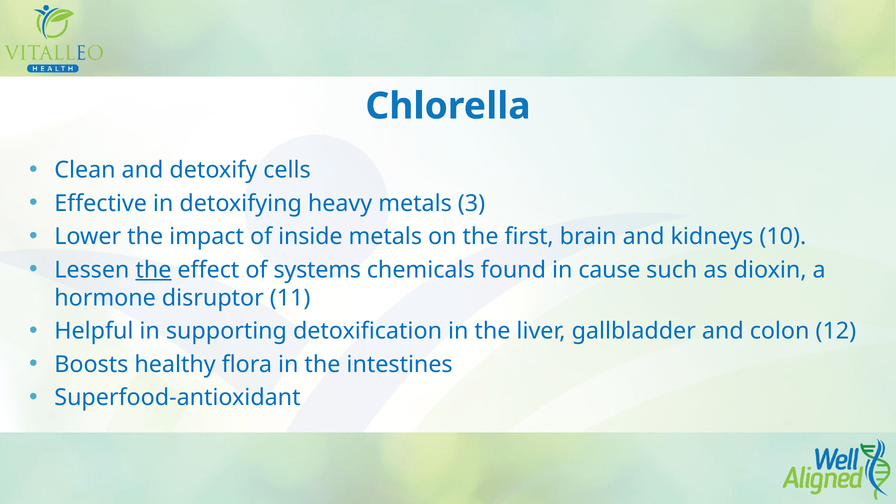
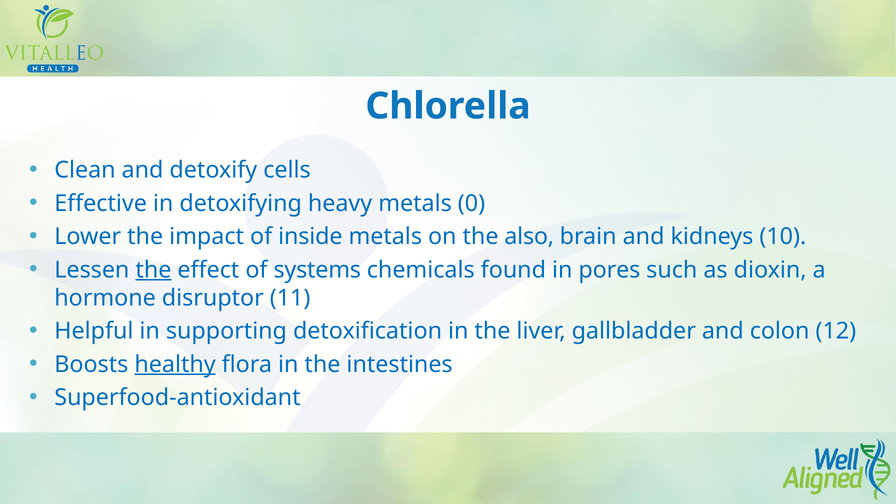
3: 3 -> 0
first: first -> also
cause: cause -> pores
healthy underline: none -> present
